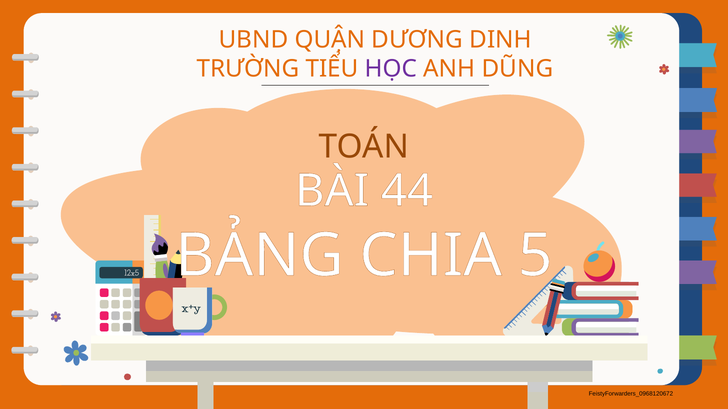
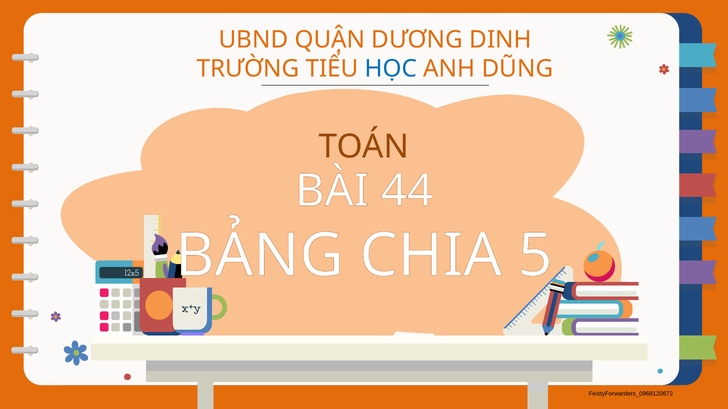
HỌC colour: purple -> blue
